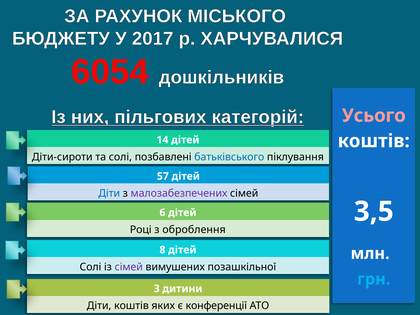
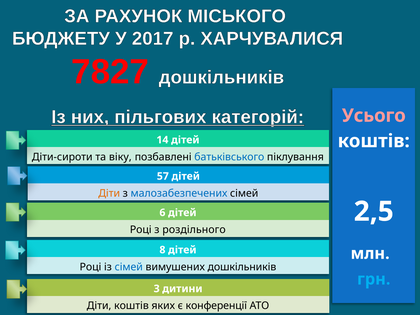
6054: 6054 -> 7827
та солі: солі -> віку
Діти at (109, 193) colour: blue -> orange
малозабезпечених colour: purple -> blue
3,5: 3,5 -> 2,5
оброблення: оброблення -> роздільного
Солі at (90, 267): Солі -> Році
сімей at (129, 267) colour: purple -> blue
вимушених позашкільної: позашкільної -> дошкільників
